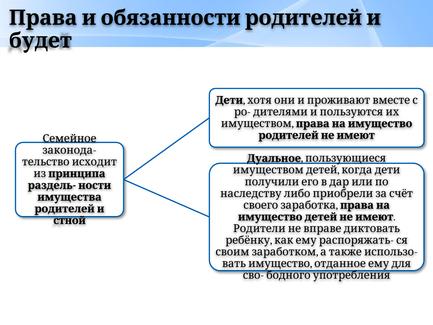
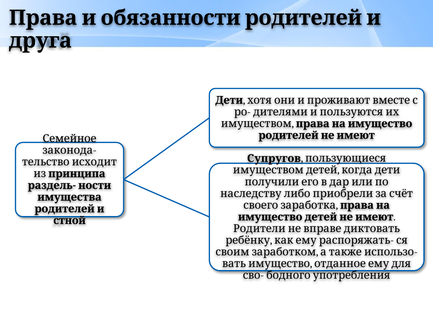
будет: будет -> друга
Дуальное: Дуальное -> Супругов
